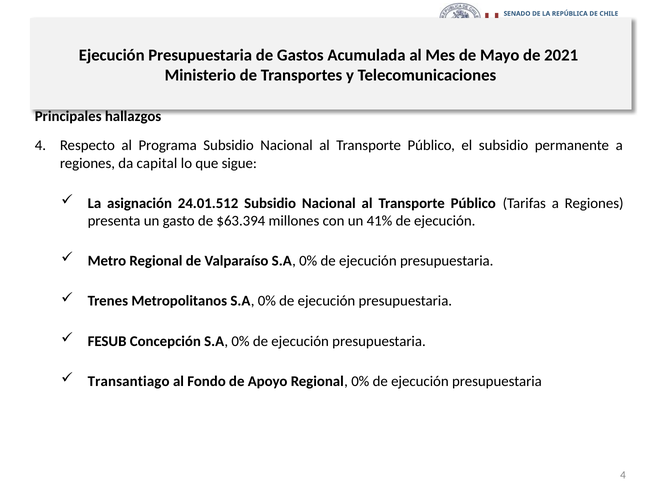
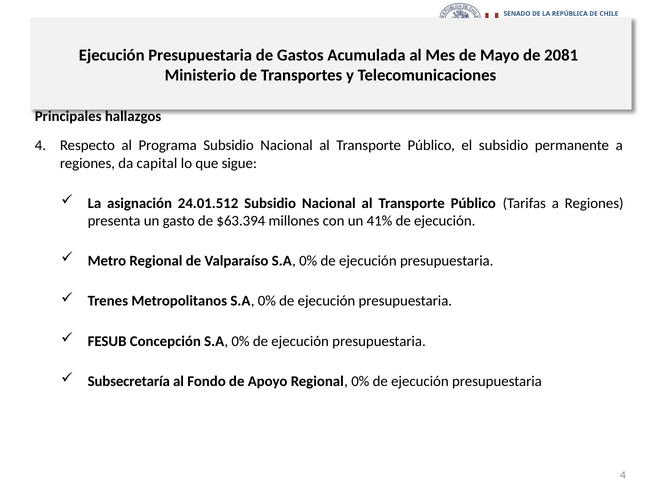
2021: 2021 -> 2081
Transantiago: Transantiago -> Subsecretaría
